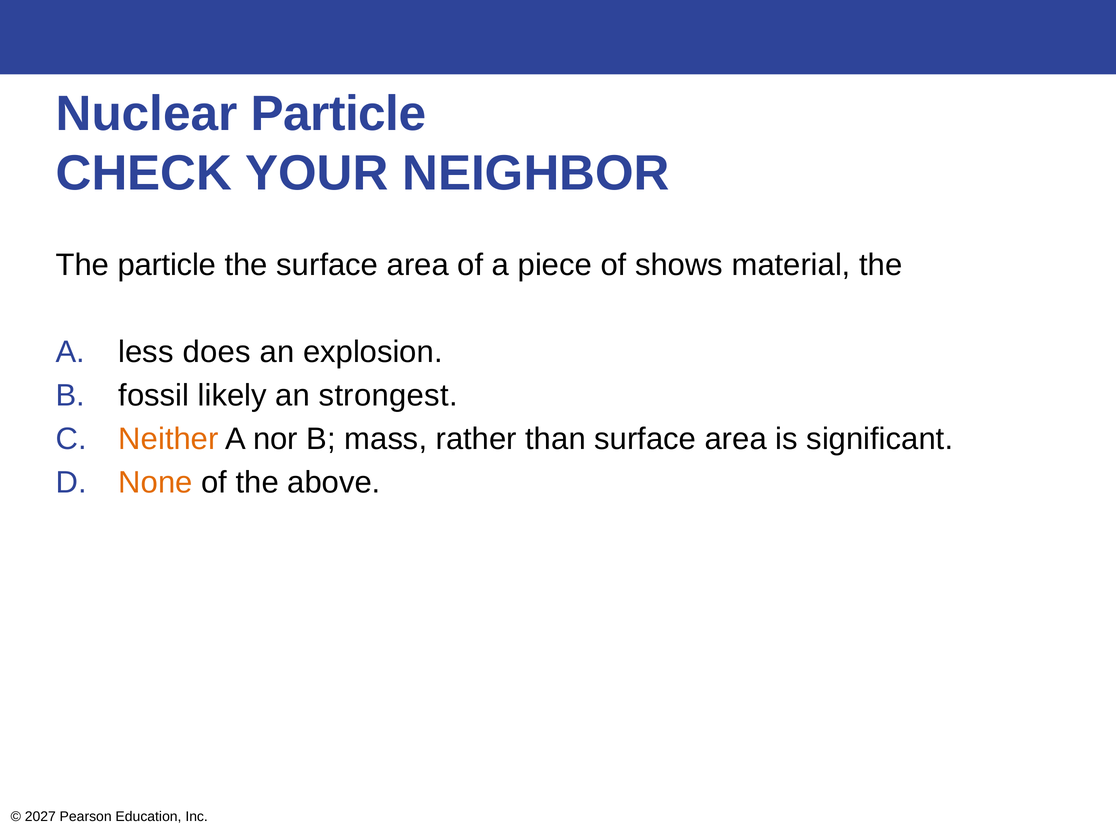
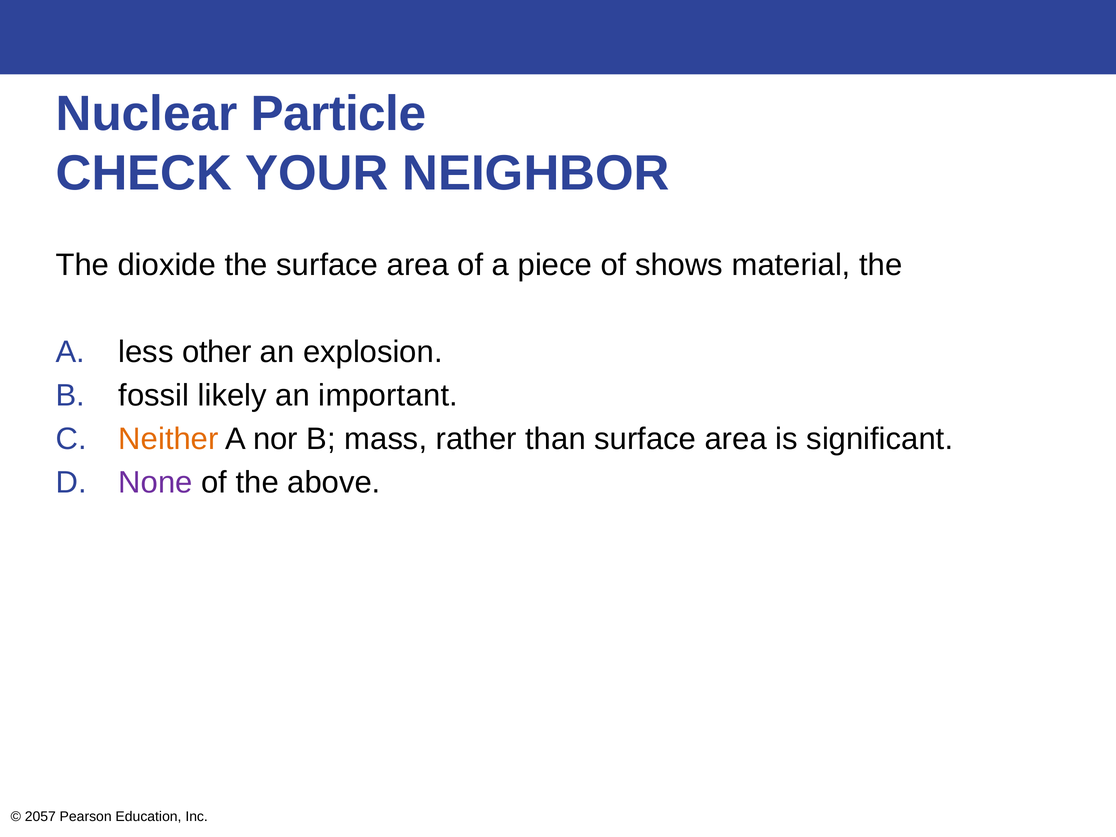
The particle: particle -> dioxide
does: does -> other
strongest: strongest -> important
None colour: orange -> purple
2027: 2027 -> 2057
